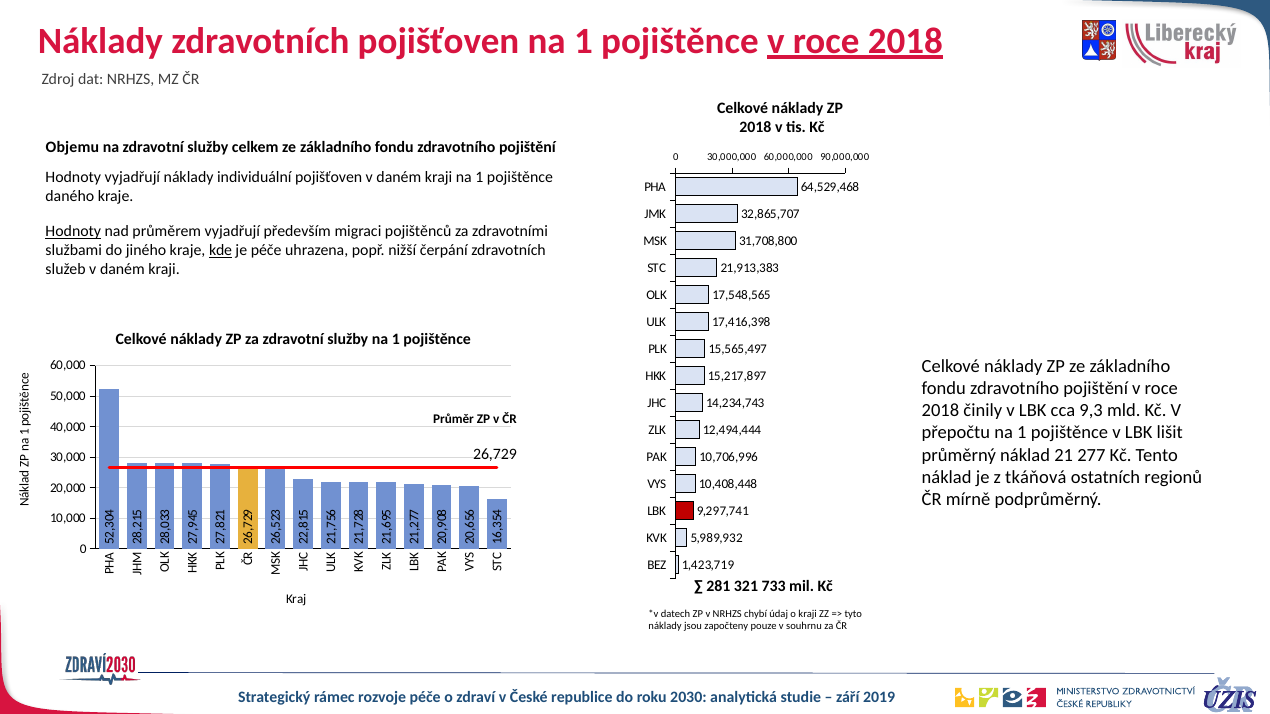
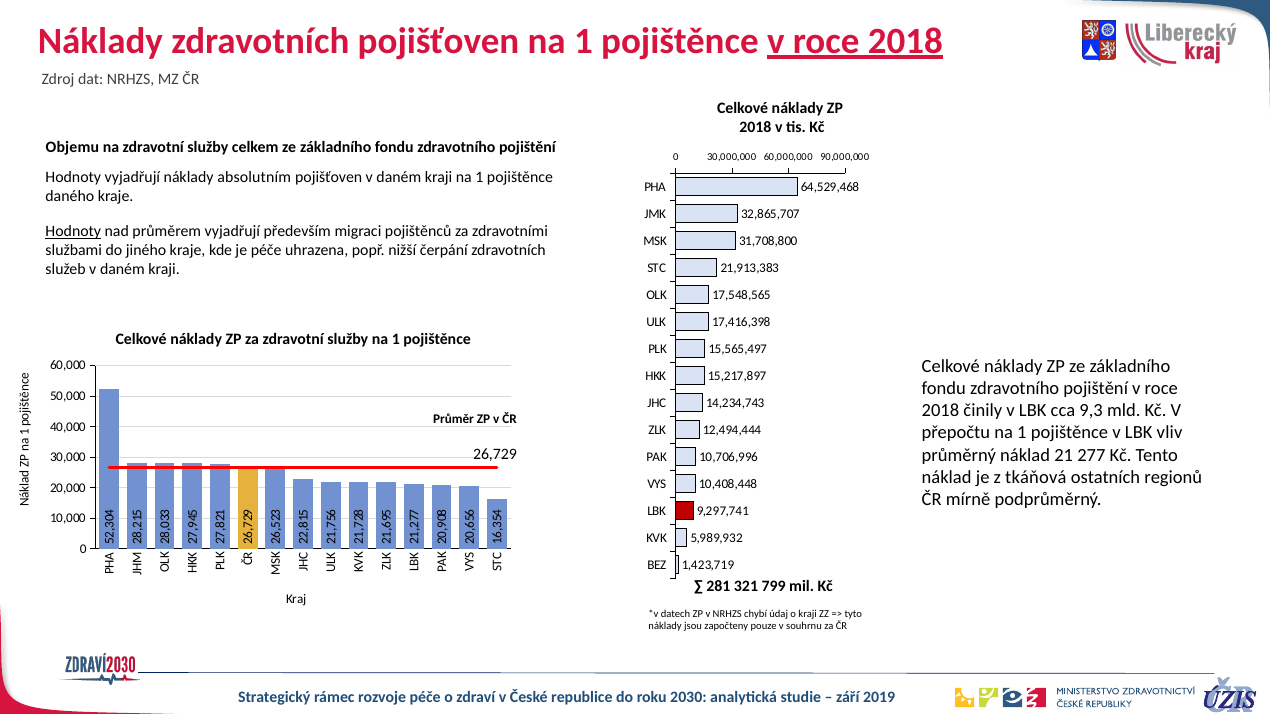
individuální: individuální -> absolutním
kde underline: present -> none
lišit: lišit -> vliv
733: 733 -> 799
